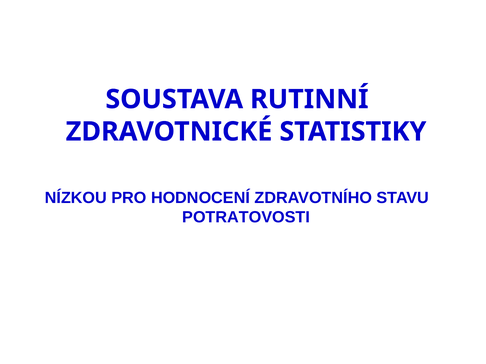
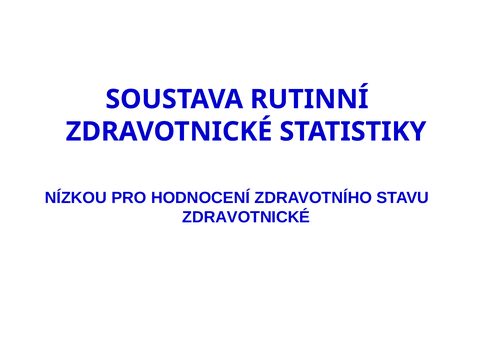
POTRATOVOSTI at (246, 217): POTRATOVOSTI -> ZDRAVOTNICKÉ
